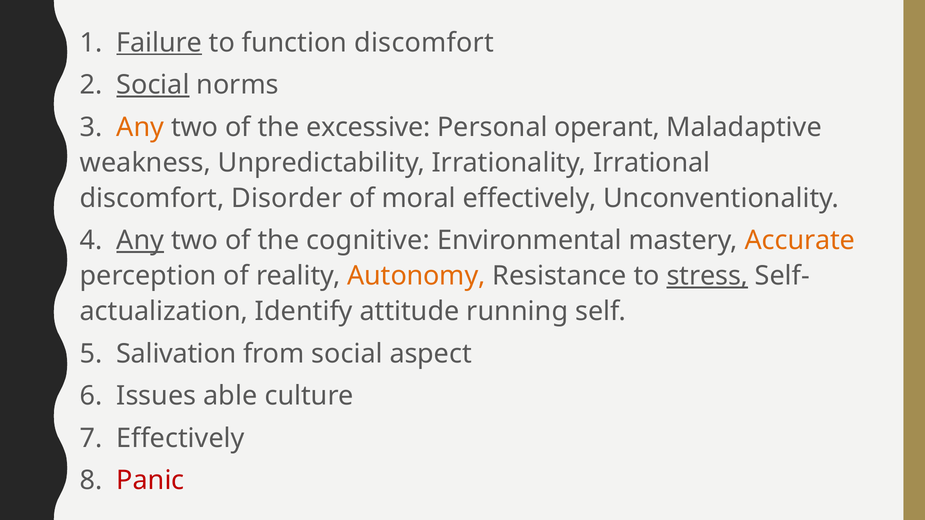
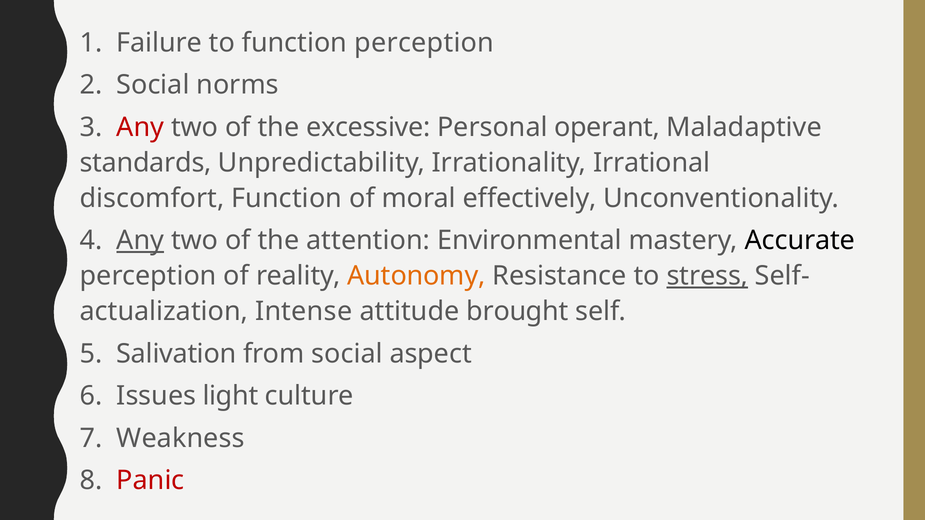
Failure underline: present -> none
function discomfort: discomfort -> perception
Social at (153, 85) underline: present -> none
Any at (140, 127) colour: orange -> red
weakness: weakness -> standards
discomfort Disorder: Disorder -> Function
cognitive: cognitive -> attention
Accurate colour: orange -> black
Identify: Identify -> Intense
running: running -> brought
able: able -> light
7 Effectively: Effectively -> Weakness
